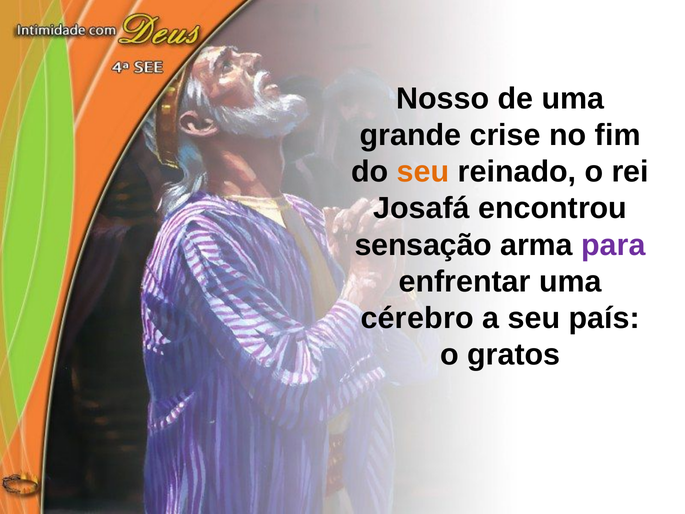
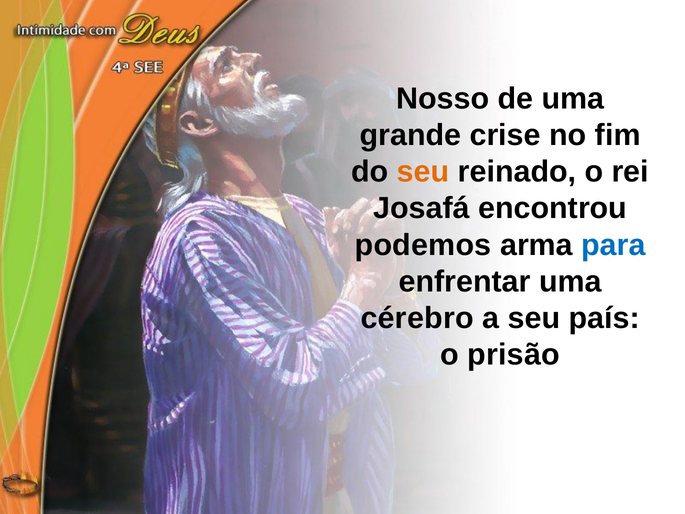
sensação: sensação -> podemos
para colour: purple -> blue
gratos: gratos -> prisão
